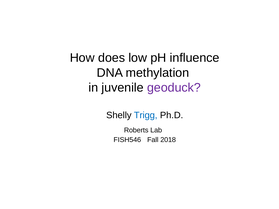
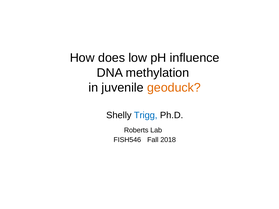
geoduck colour: purple -> orange
